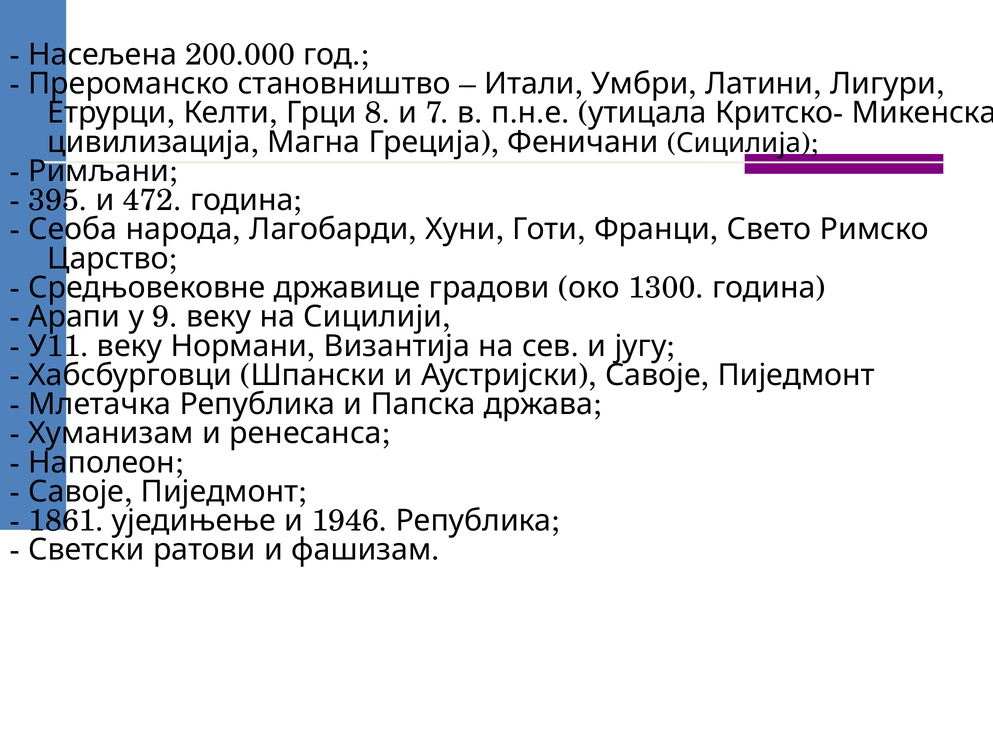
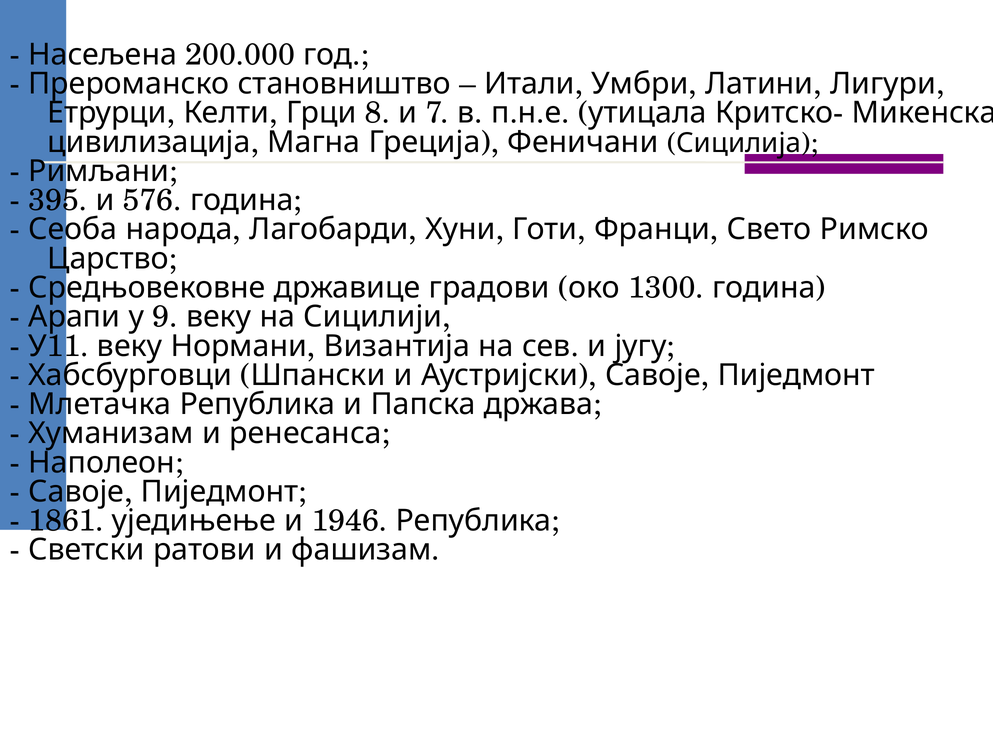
472: 472 -> 576
